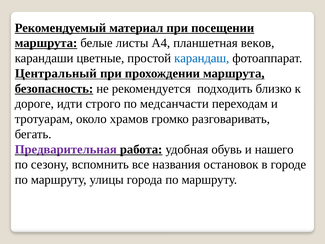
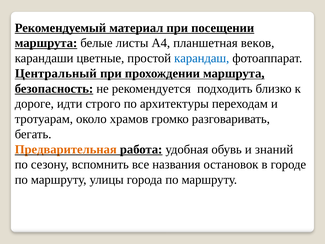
медсанчасти: медсанчасти -> архитектуры
Предварительная colour: purple -> orange
нашего: нашего -> знаний
